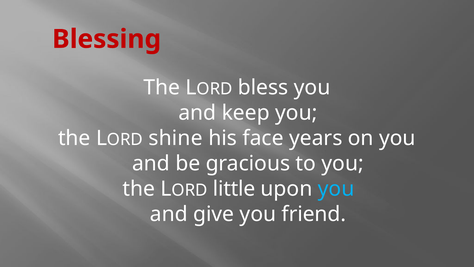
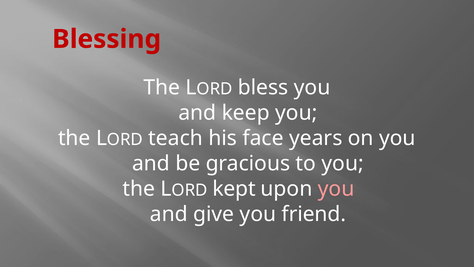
shine: shine -> teach
little: little -> kept
you at (336, 189) colour: light blue -> pink
